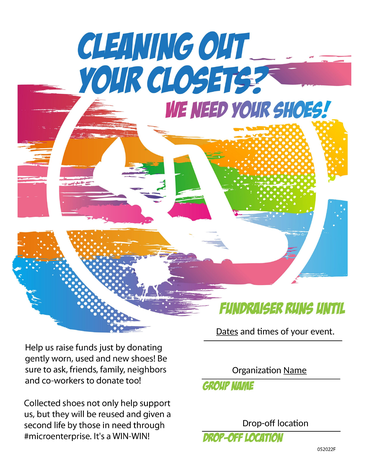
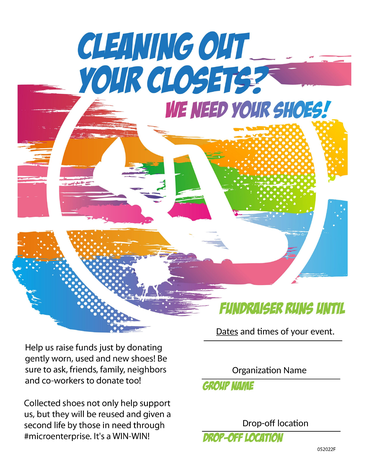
Name underline: present -> none
